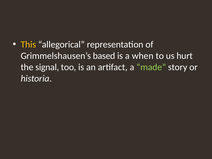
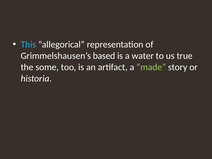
This colour: yellow -> light blue
when: when -> water
hurt: hurt -> true
signal: signal -> some
